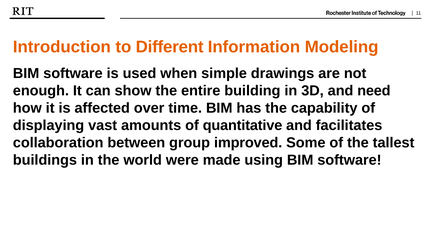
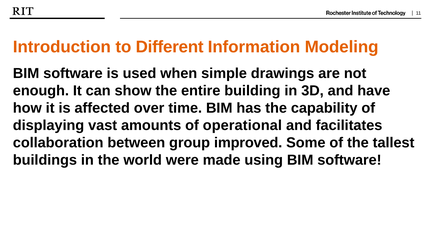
need: need -> have
quantitative: quantitative -> operational
